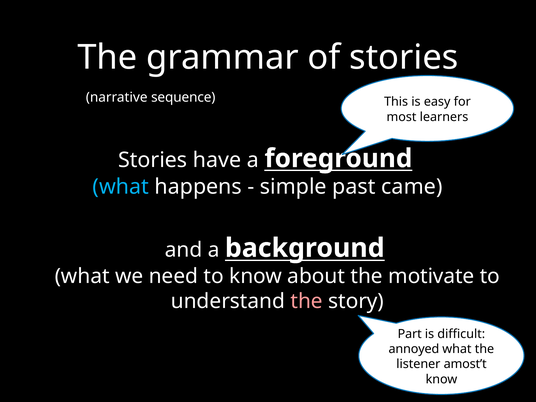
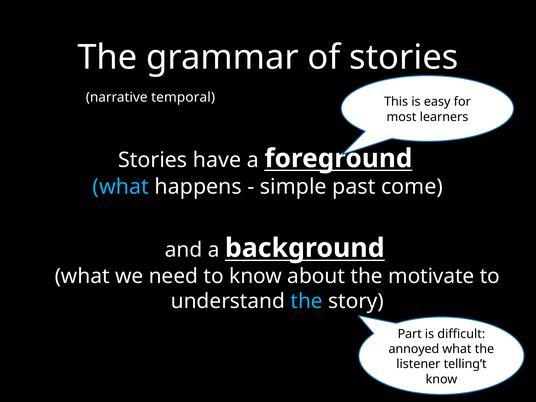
sequence: sequence -> temporal
came: came -> come
the at (307, 301) colour: pink -> light blue
amost’t: amost’t -> telling’t
